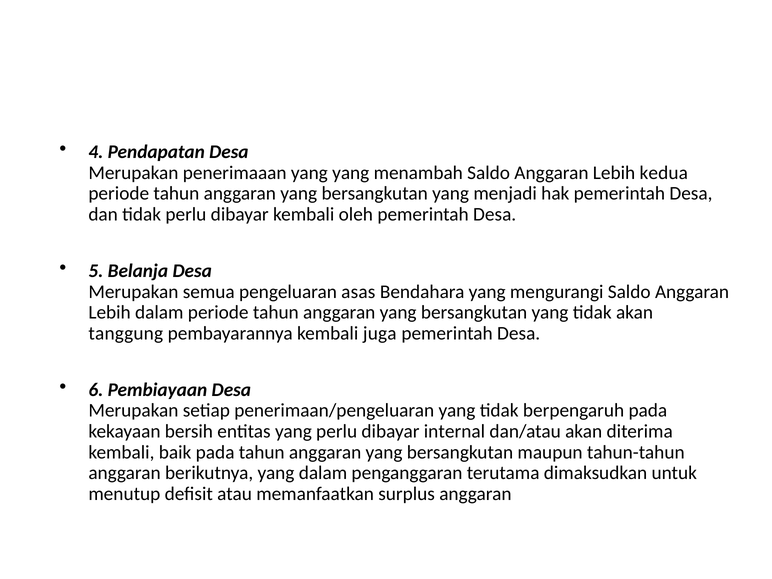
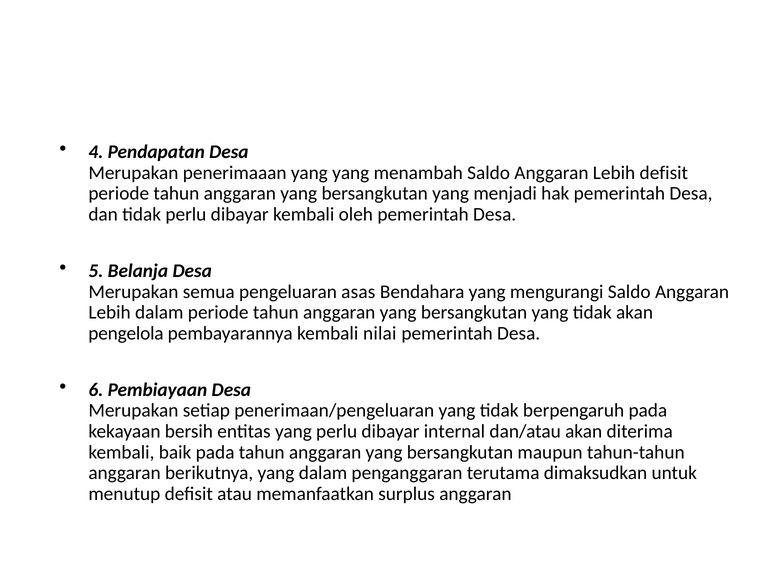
Lebih kedua: kedua -> defisit
tanggung: tanggung -> pengelola
juga: juga -> nilai
